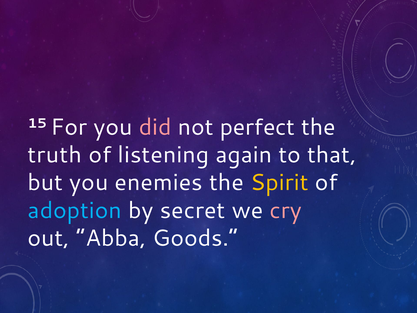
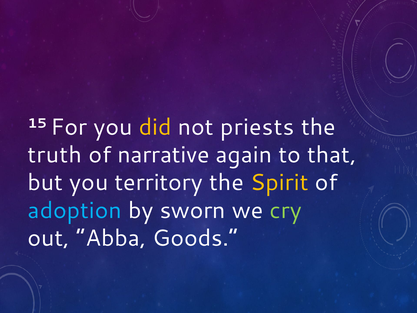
did colour: pink -> yellow
perfect: perfect -> priests
listening: listening -> narrative
enemies: enemies -> territory
secret: secret -> sworn
cry colour: pink -> light green
